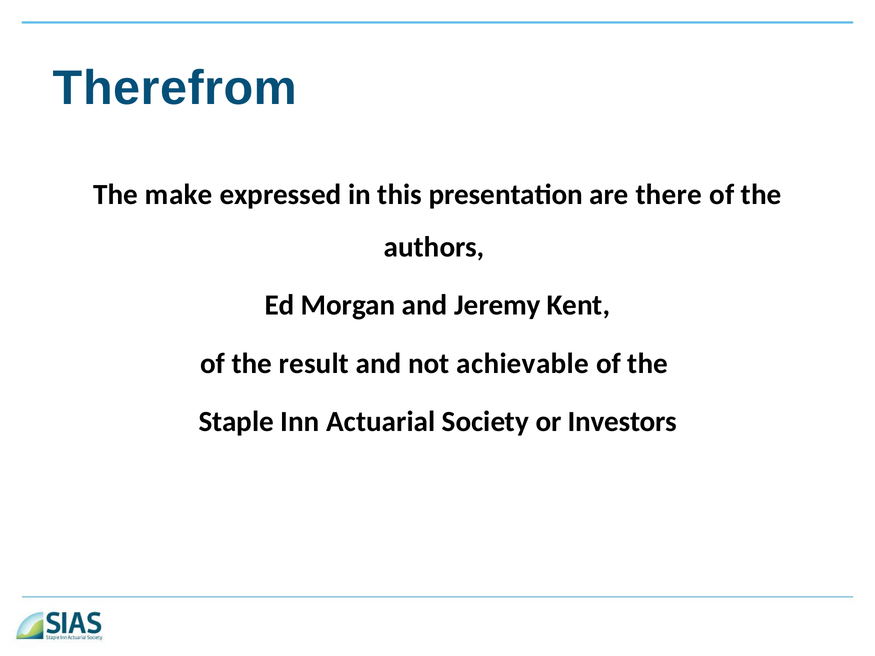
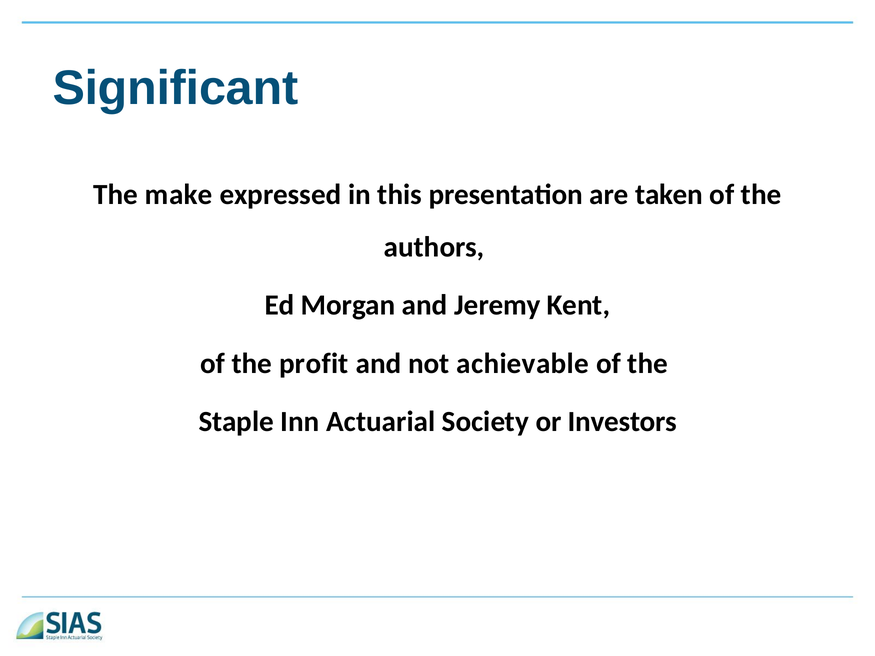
Therefrom: Therefrom -> Significant
there: there -> taken
result: result -> profit
